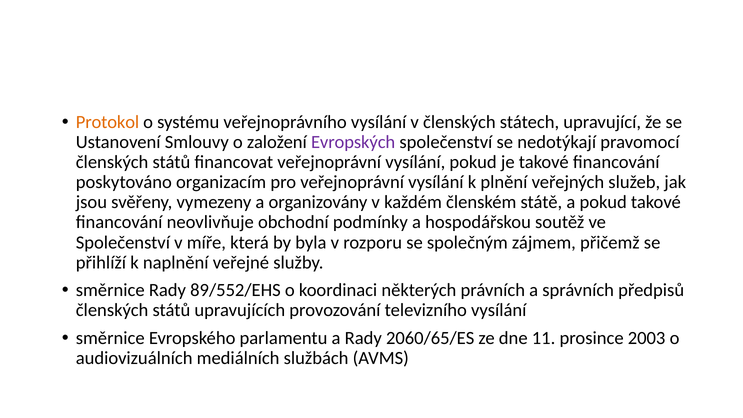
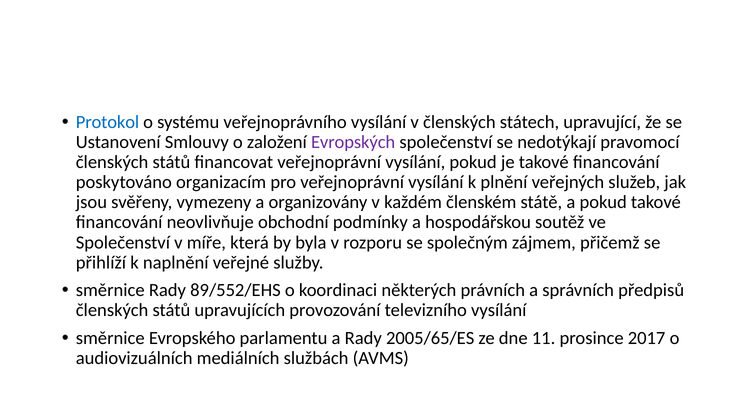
Protokol colour: orange -> blue
2060/65/ES: 2060/65/ES -> 2005/65/ES
2003: 2003 -> 2017
